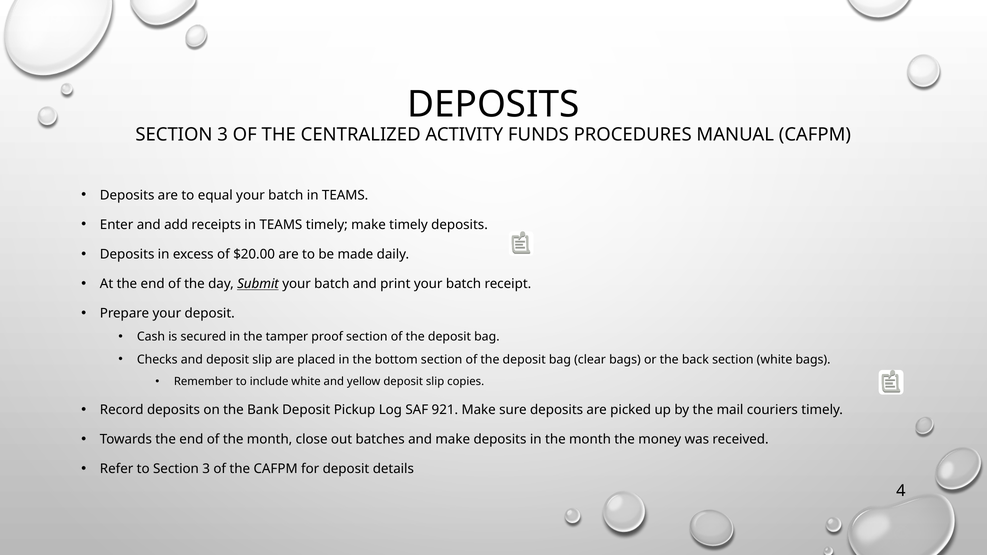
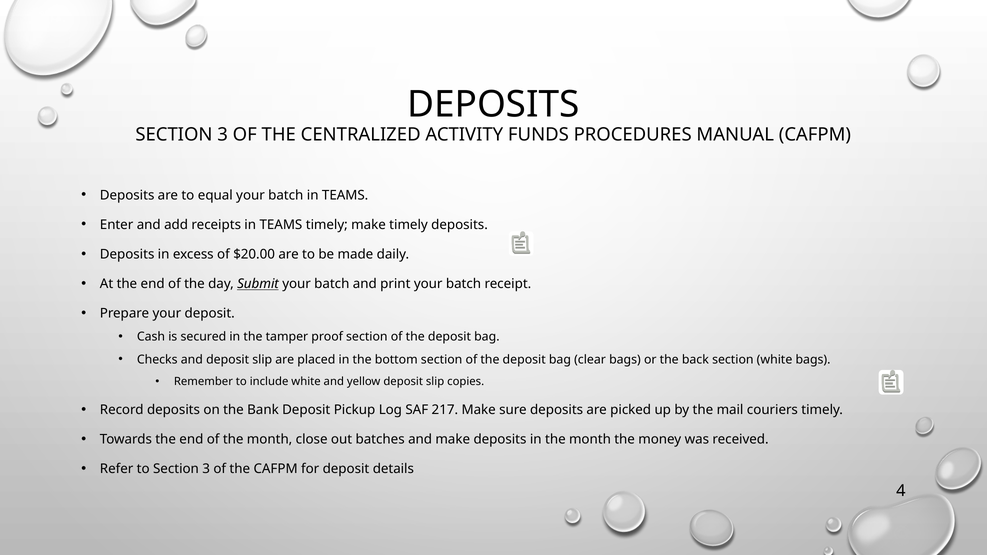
921: 921 -> 217
